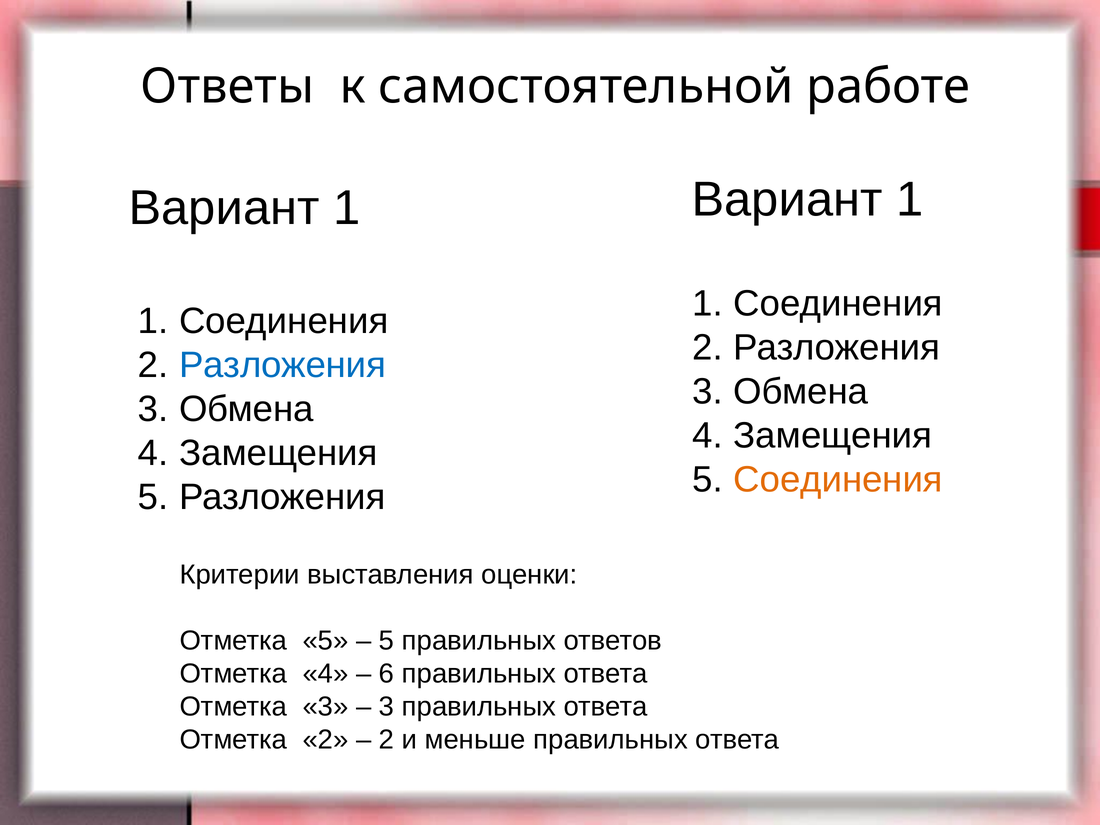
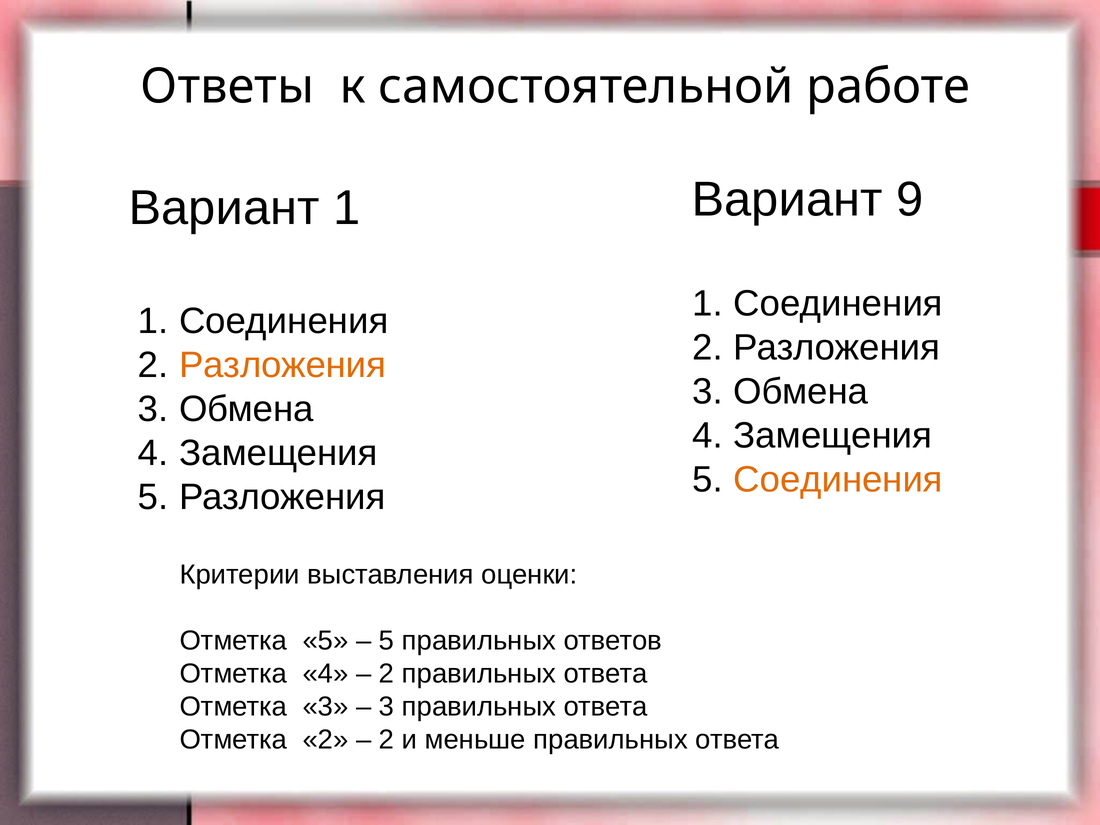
1 Вариант 1: 1 -> 9
Разложения at (283, 365) colour: blue -> orange
6 at (387, 674): 6 -> 2
